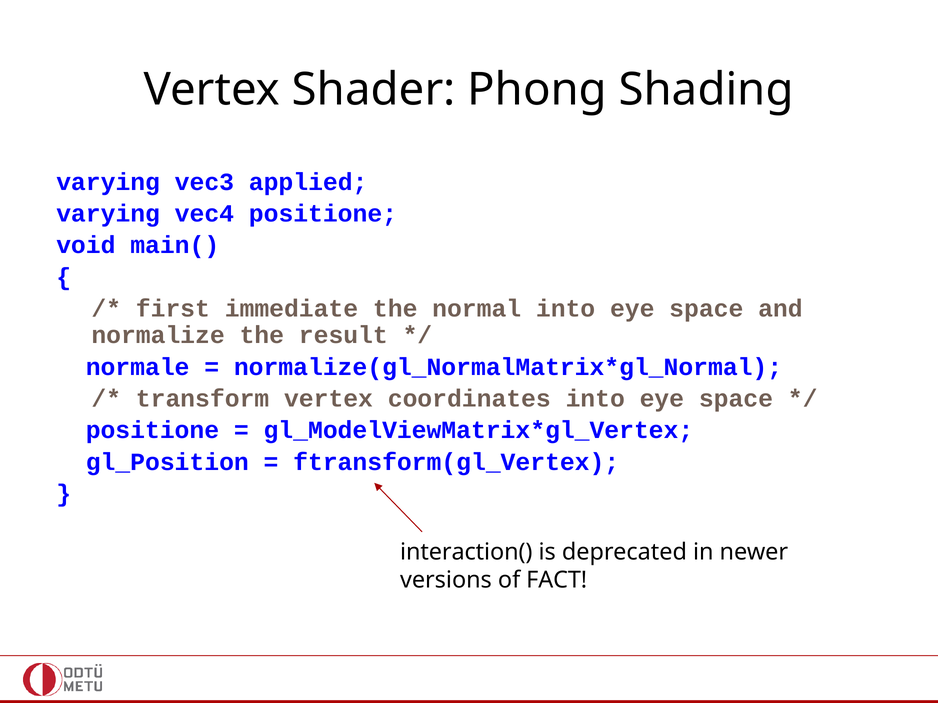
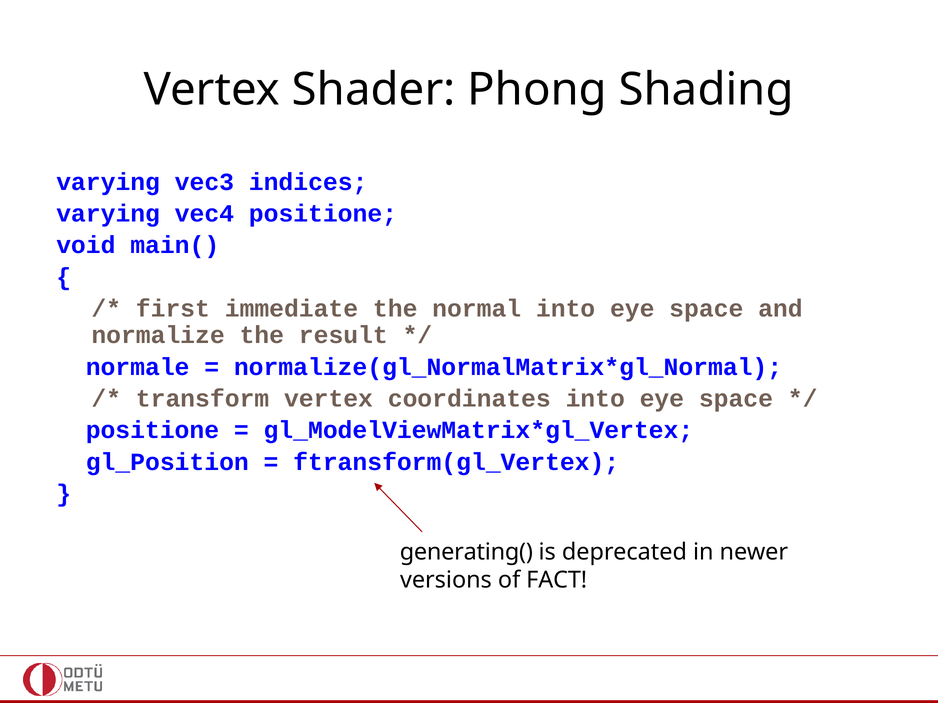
applied: applied -> indices
interaction(: interaction( -> generating(
